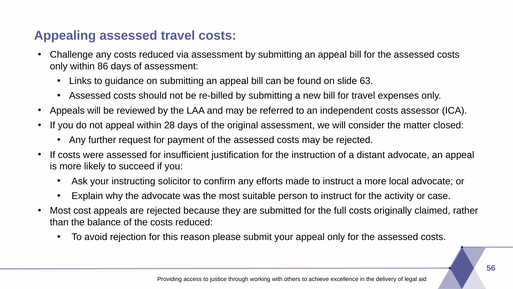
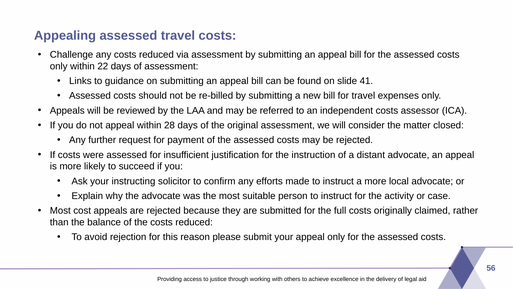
86: 86 -> 22
63: 63 -> 41
